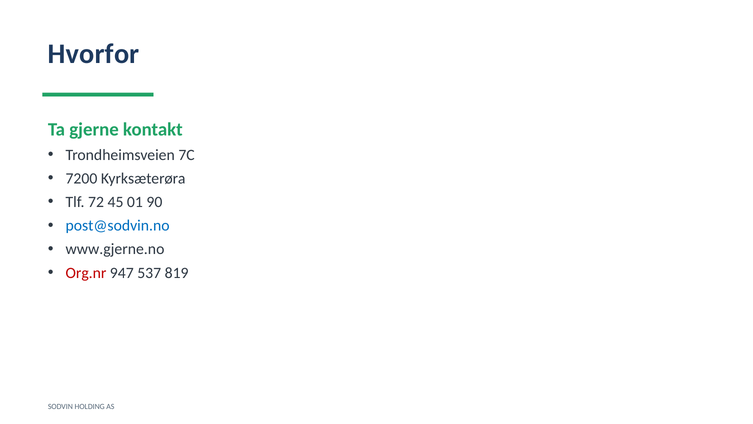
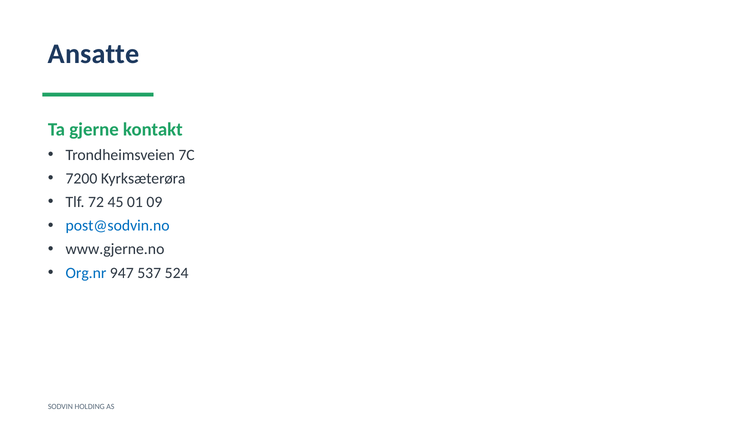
Hvorfor: Hvorfor -> Ansatte
90: 90 -> 09
Org.nr colour: red -> blue
819: 819 -> 524
